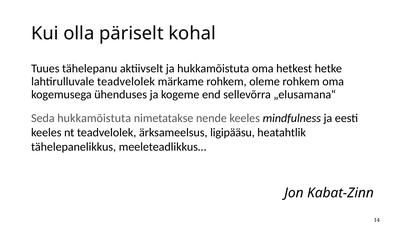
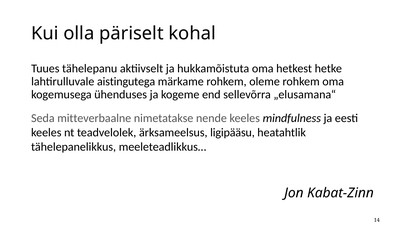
lahtirulluvale teadvelolek: teadvelolek -> aistingutega
Seda hukkamõistuta: hukkamõistuta -> mitteverbaalne
